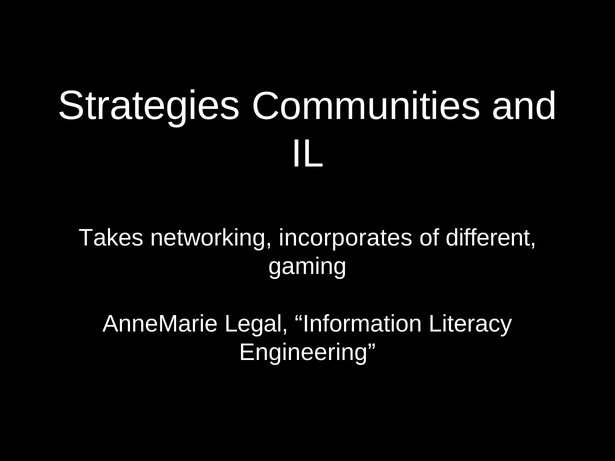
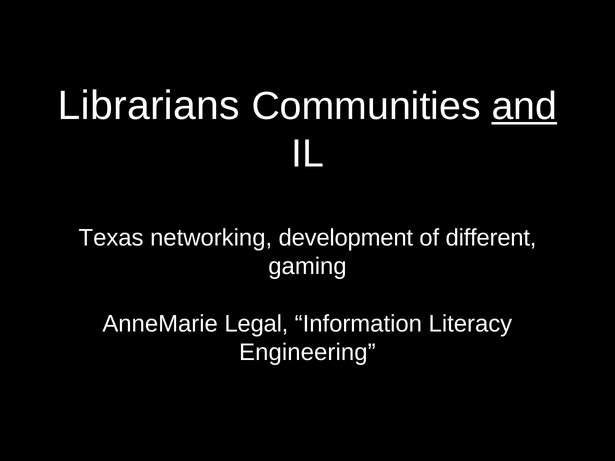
Strategies: Strategies -> Librarians
and underline: none -> present
Takes: Takes -> Texas
incorporates: incorporates -> development
